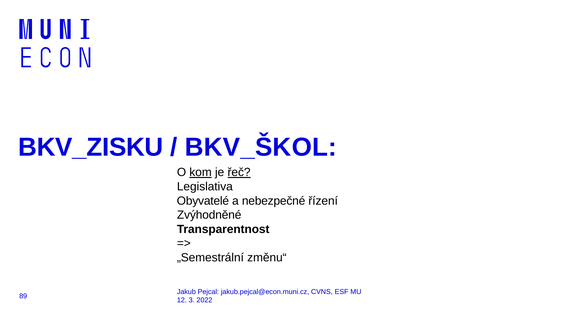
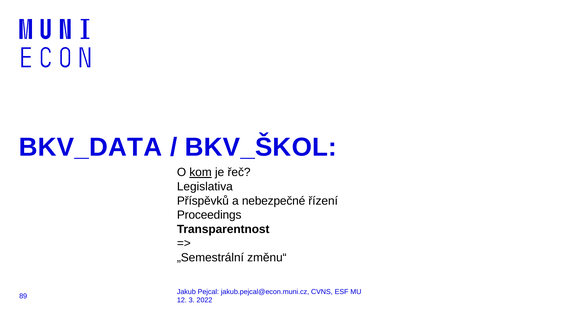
BKV_ZISKU: BKV_ZISKU -> BKV_DATA
řeč underline: present -> none
Obyvatelé: Obyvatelé -> Příspěvků
Zvýhodněné: Zvýhodněné -> Proceedings
